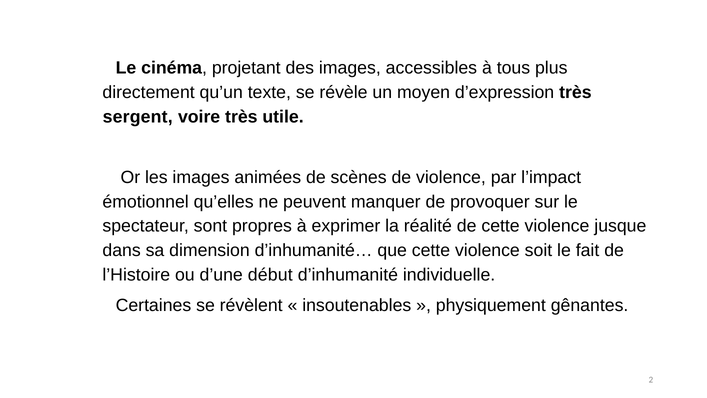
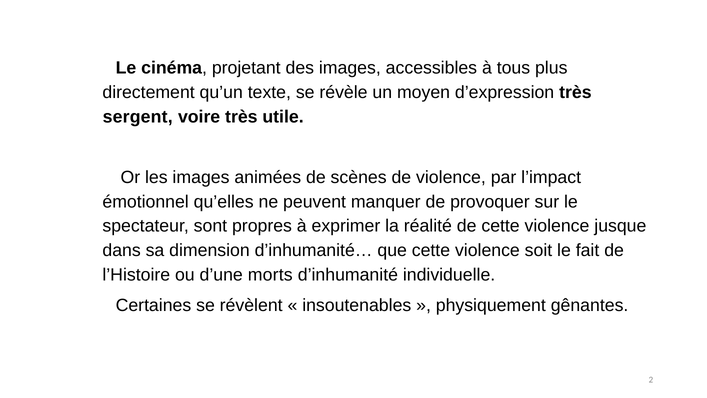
début: début -> morts
